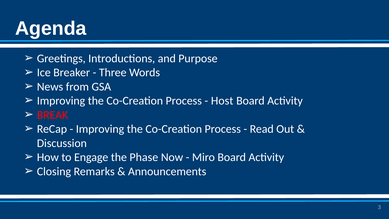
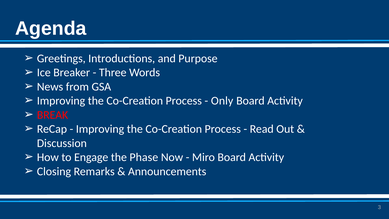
Host: Host -> Only
